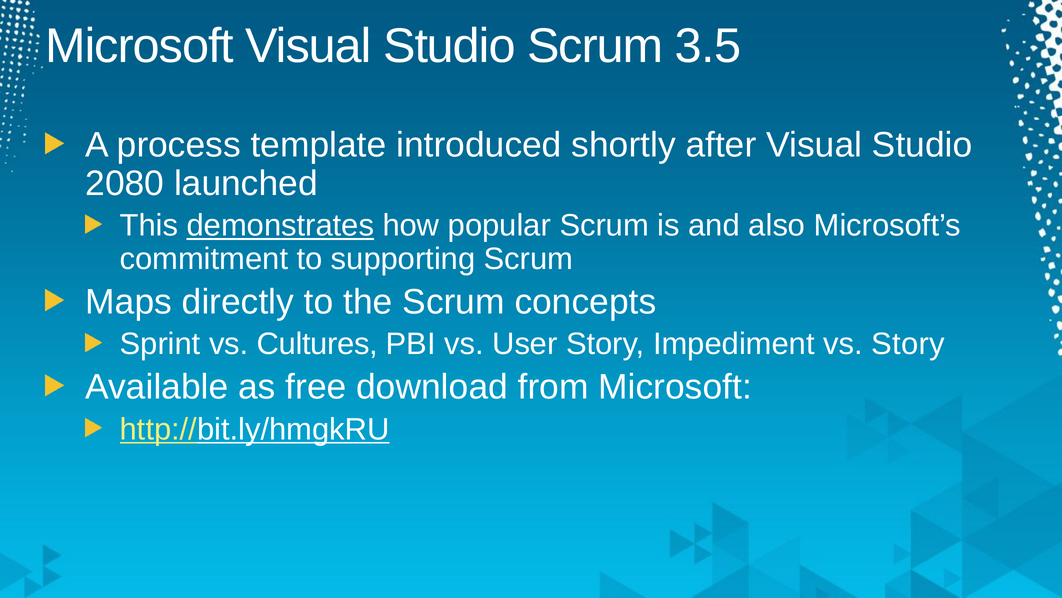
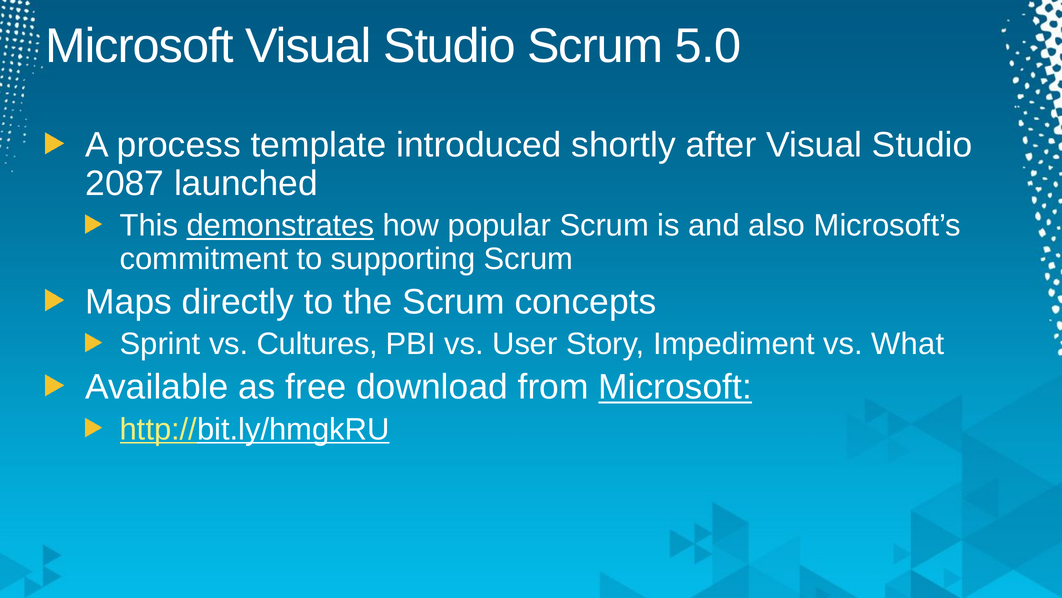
3.5: 3.5 -> 5.0
2080: 2080 -> 2087
vs Story: Story -> What
Microsoft at (675, 387) underline: none -> present
